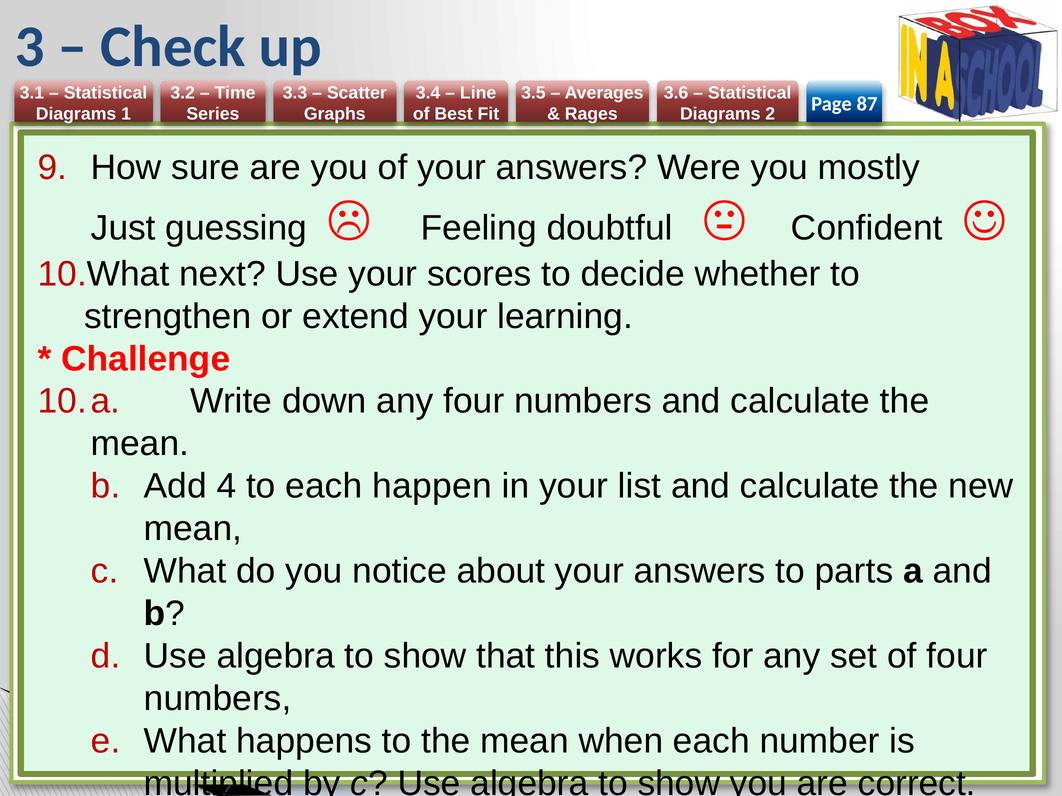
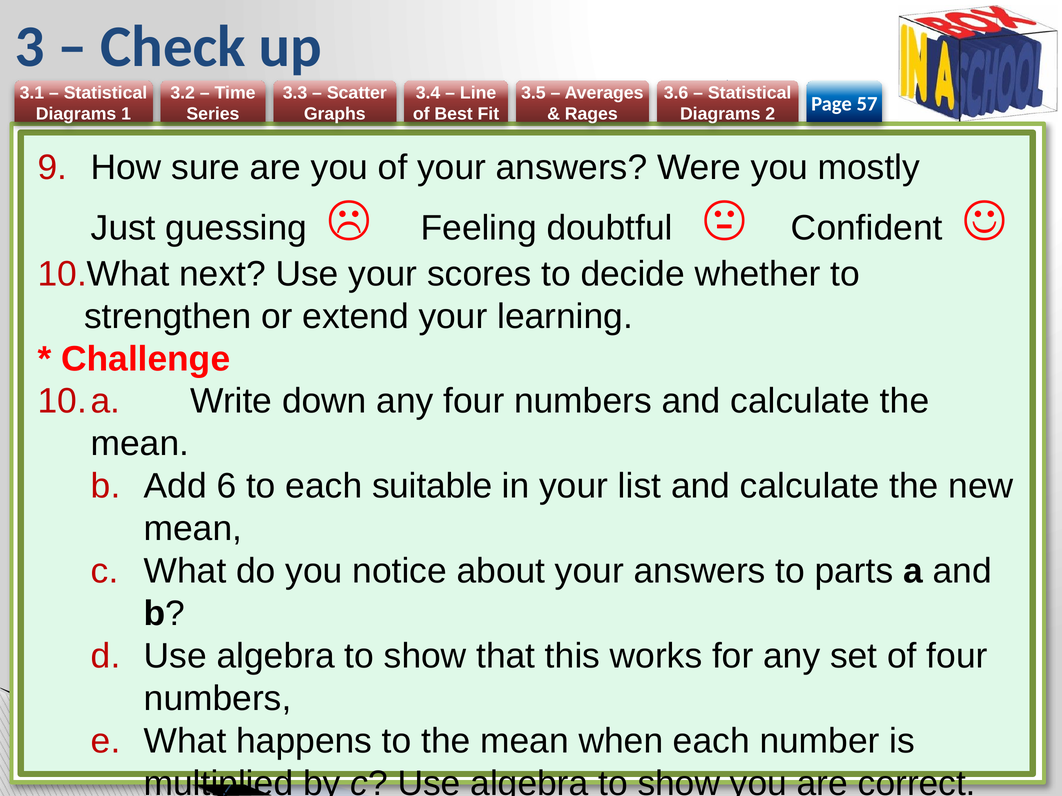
87: 87 -> 57
4: 4 -> 6
happen: happen -> suitable
